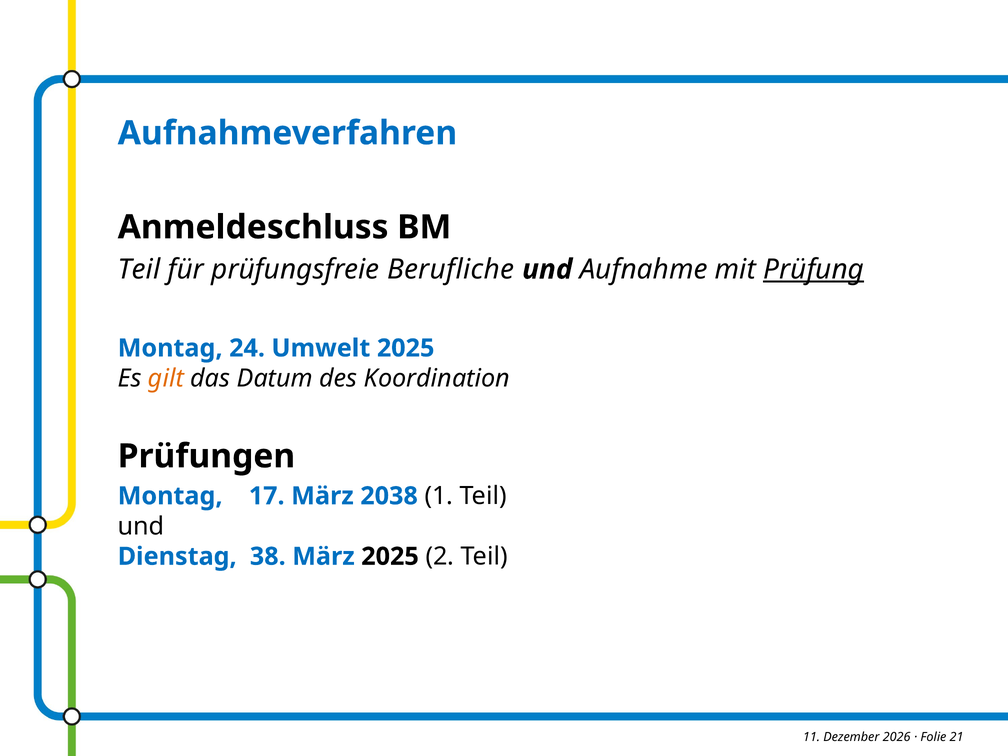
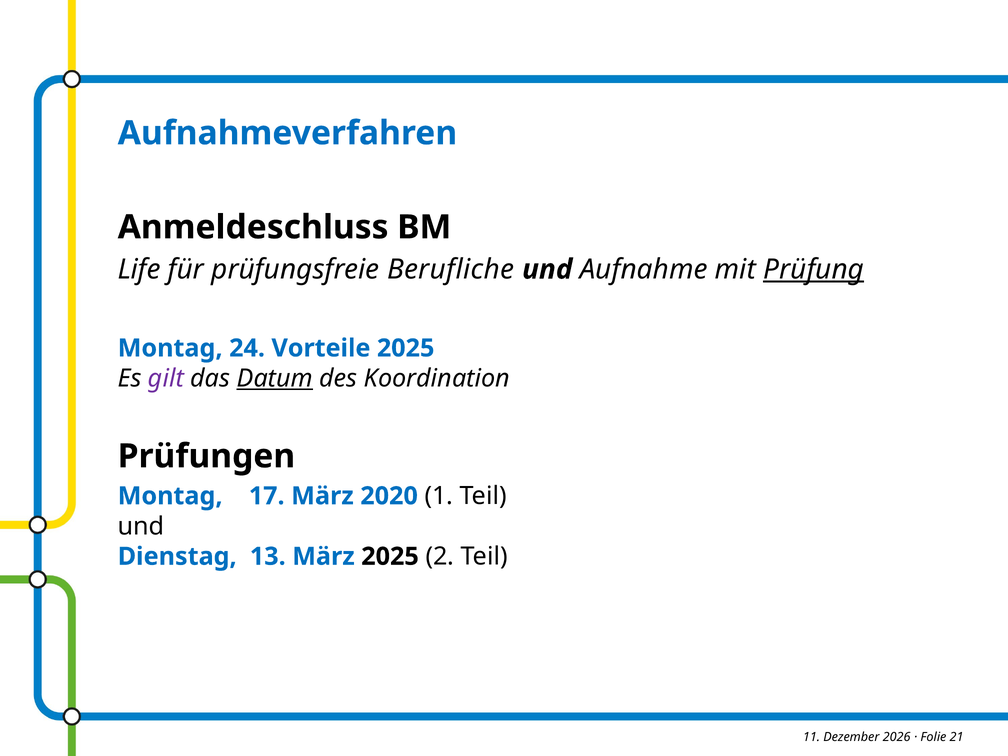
Teil at (139, 269): Teil -> Life
Umwelt: Umwelt -> Vorteile
gilt colour: orange -> purple
Datum underline: none -> present
2038: 2038 -> 2020
38: 38 -> 13
